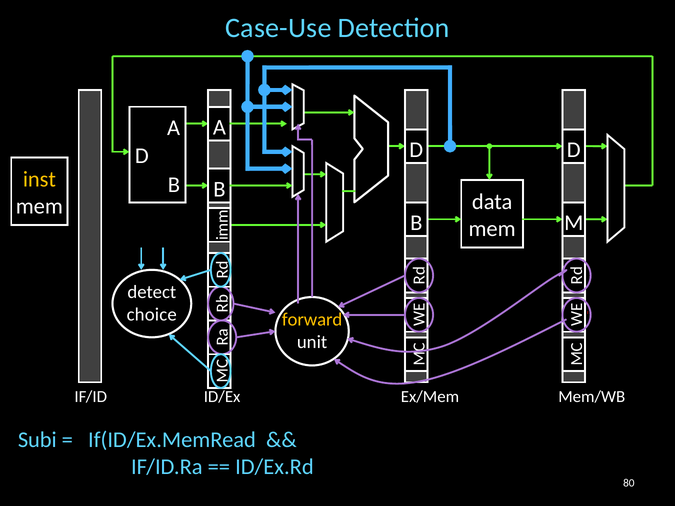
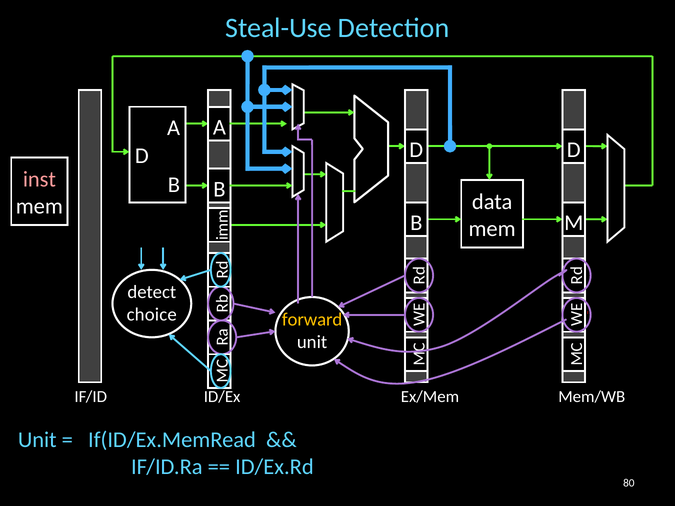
Case-Use: Case-Use -> Steal-Use
inst colour: yellow -> pink
Subi at (37, 440): Subi -> Unit
